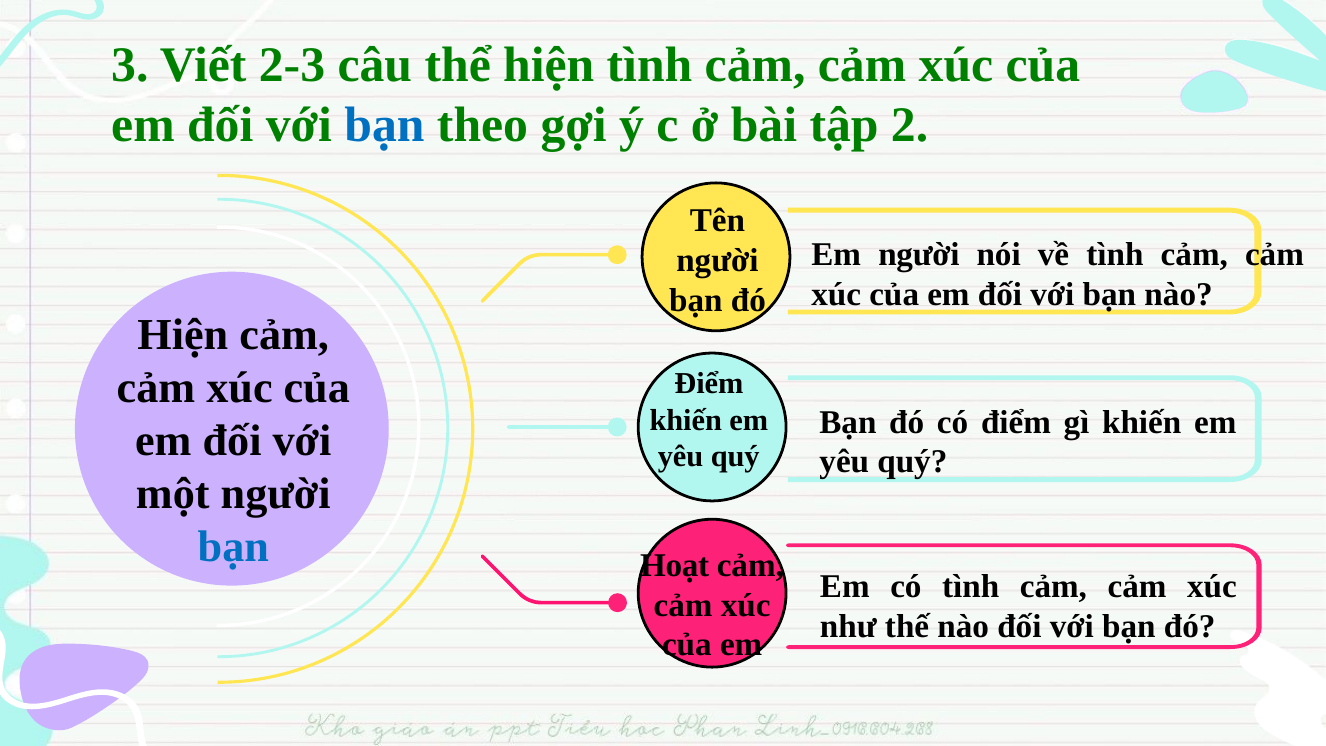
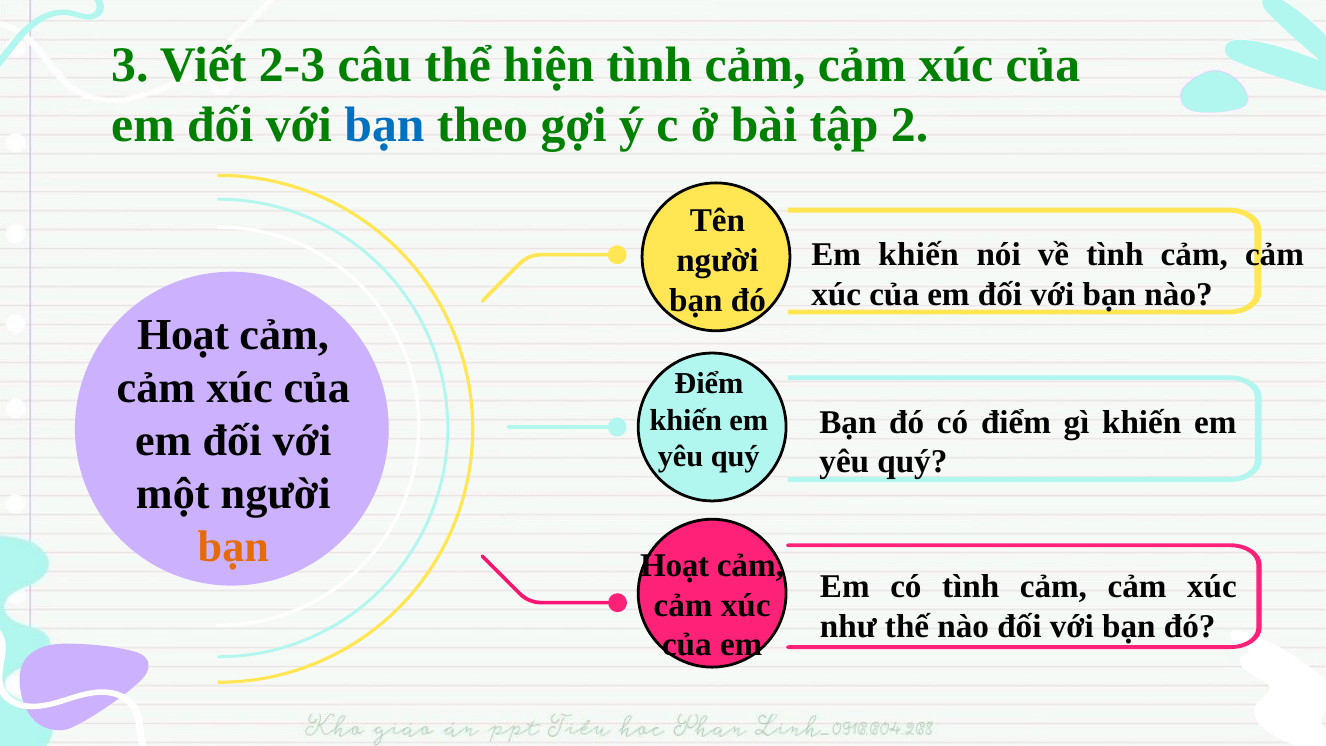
Em người: người -> khiến
Hiện at (183, 335): Hiện -> Hoạt
bạn at (233, 547) colour: blue -> orange
